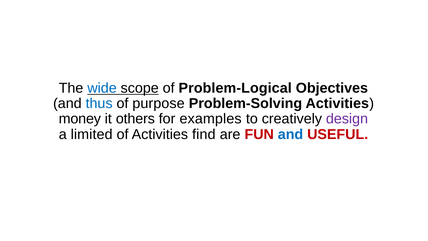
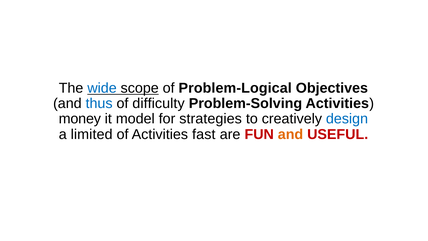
purpose: purpose -> difficulty
others: others -> model
examples: examples -> strategies
design colour: purple -> blue
find: find -> fast
and at (290, 134) colour: blue -> orange
